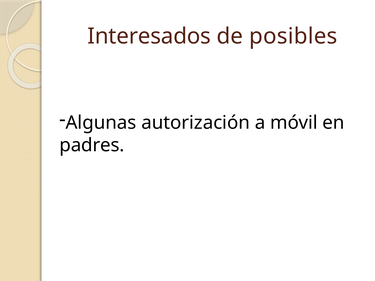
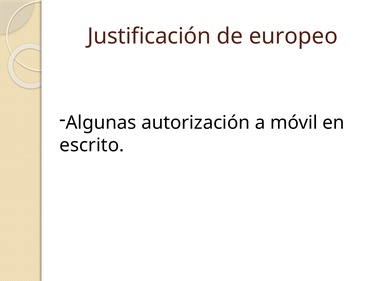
Interesados: Interesados -> Justificación
posibles: posibles -> europeo
padres: padres -> escrito
